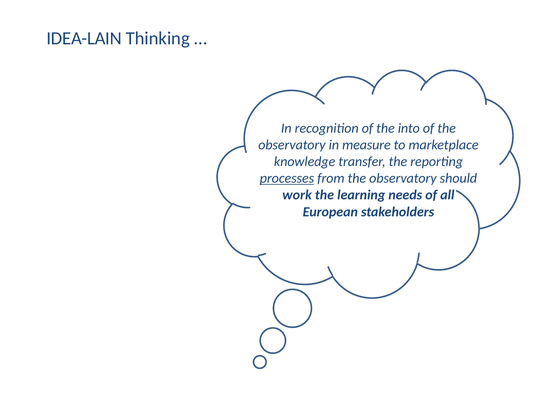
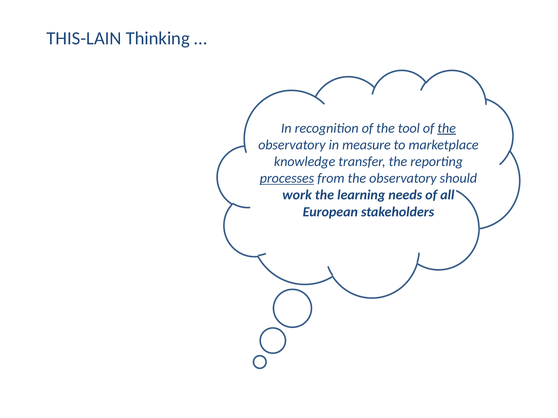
IDEA-LAIN: IDEA-LAIN -> THIS-LAIN
into: into -> tool
the at (447, 128) underline: none -> present
